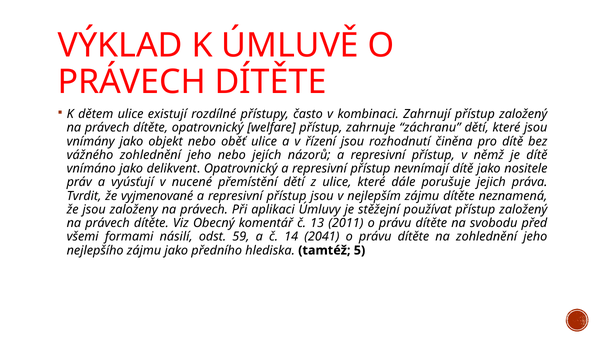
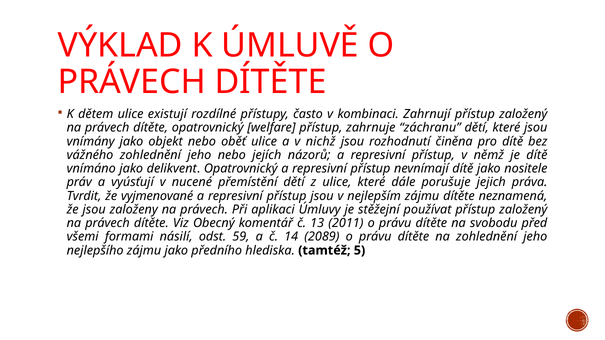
řízení: řízení -> nichž
2041: 2041 -> 2089
